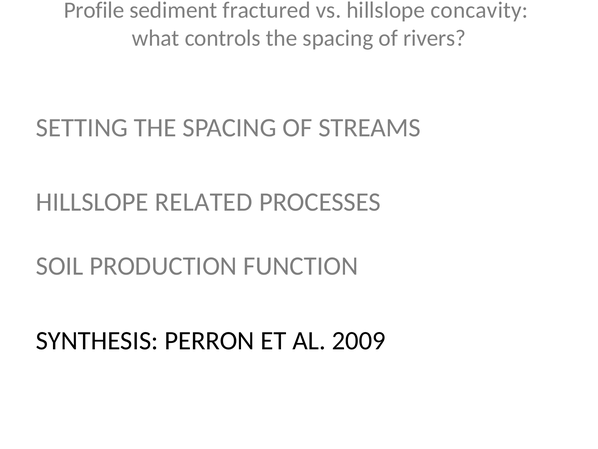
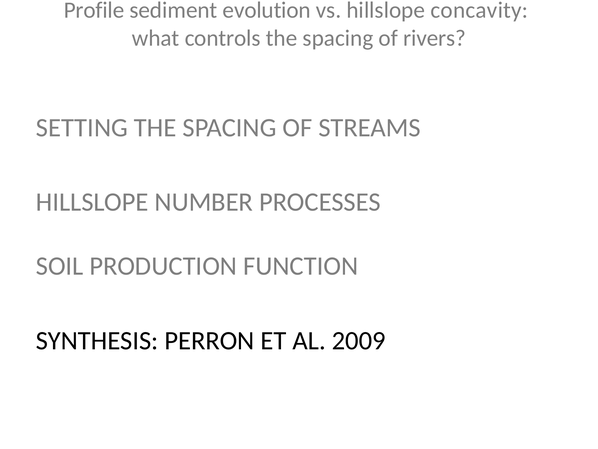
fractured: fractured -> evolution
RELATED: RELATED -> NUMBER
